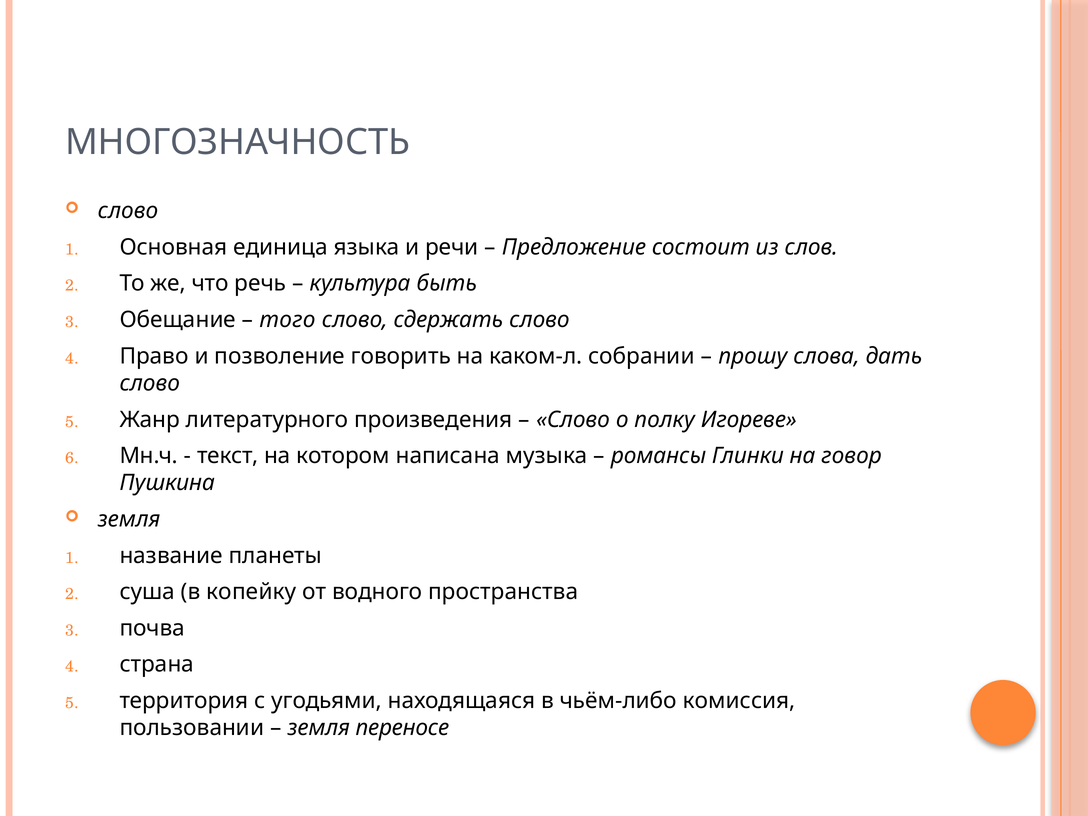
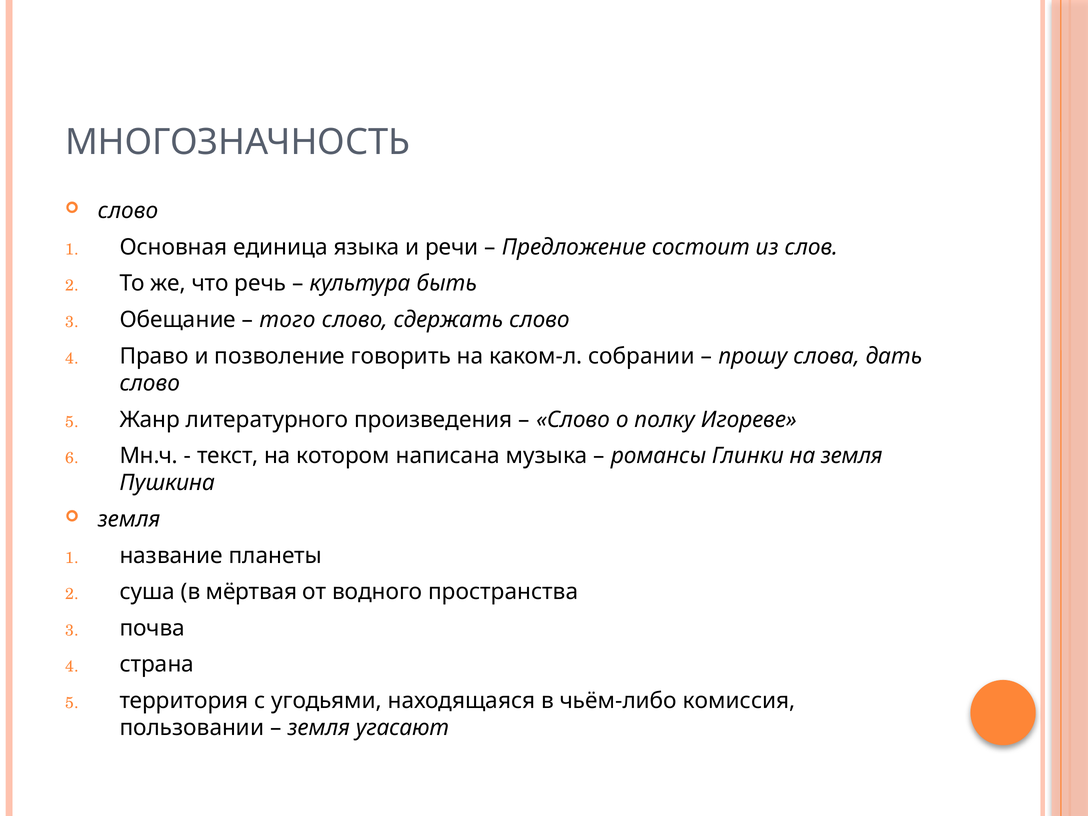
на говор: говор -> земля
копейку: копейку -> мёртвая
переносе: переносе -> угасают
